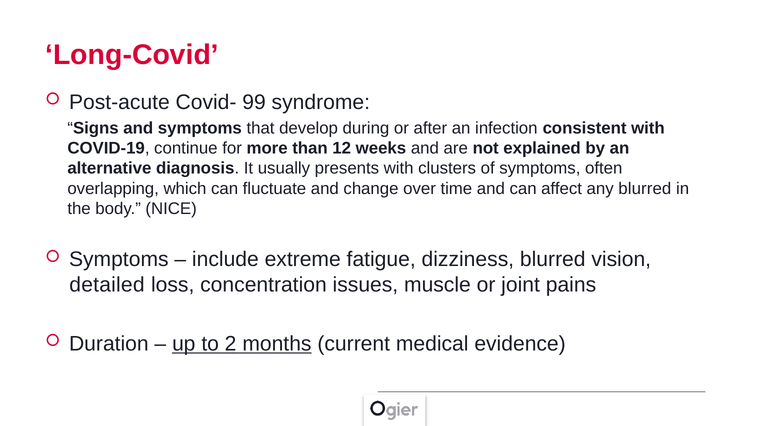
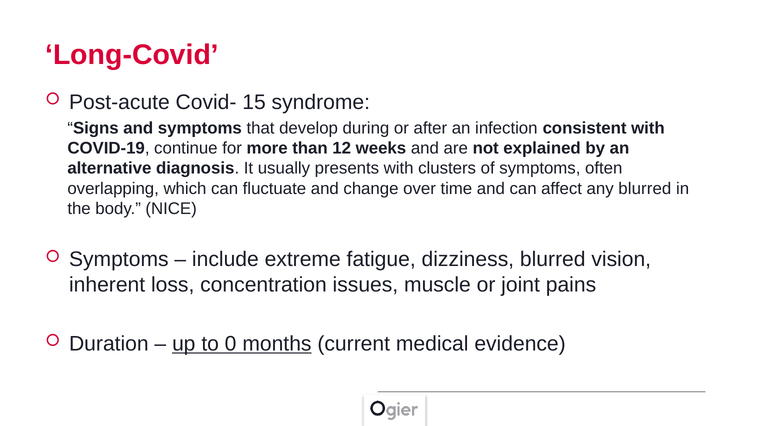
99: 99 -> 15
detailed: detailed -> inherent
2: 2 -> 0
